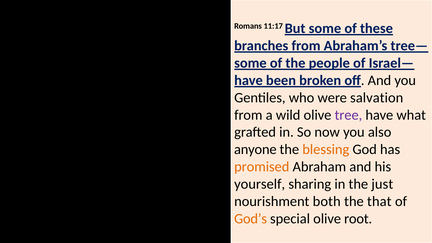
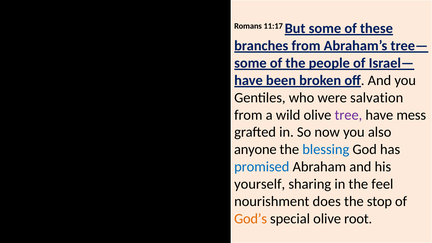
what: what -> mess
blessing colour: orange -> blue
promised colour: orange -> blue
just: just -> feel
both: both -> does
that: that -> stop
